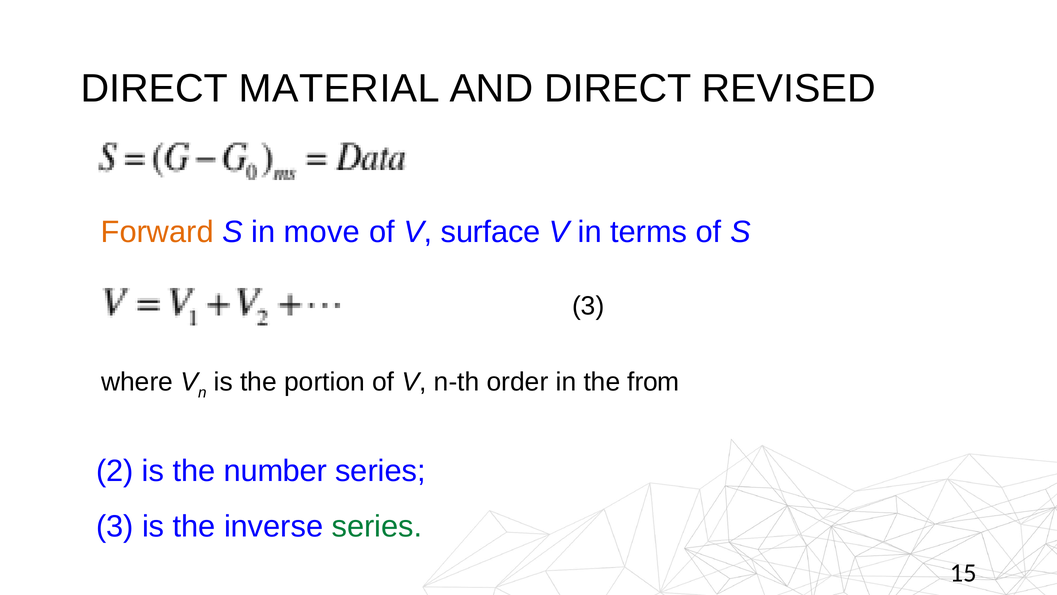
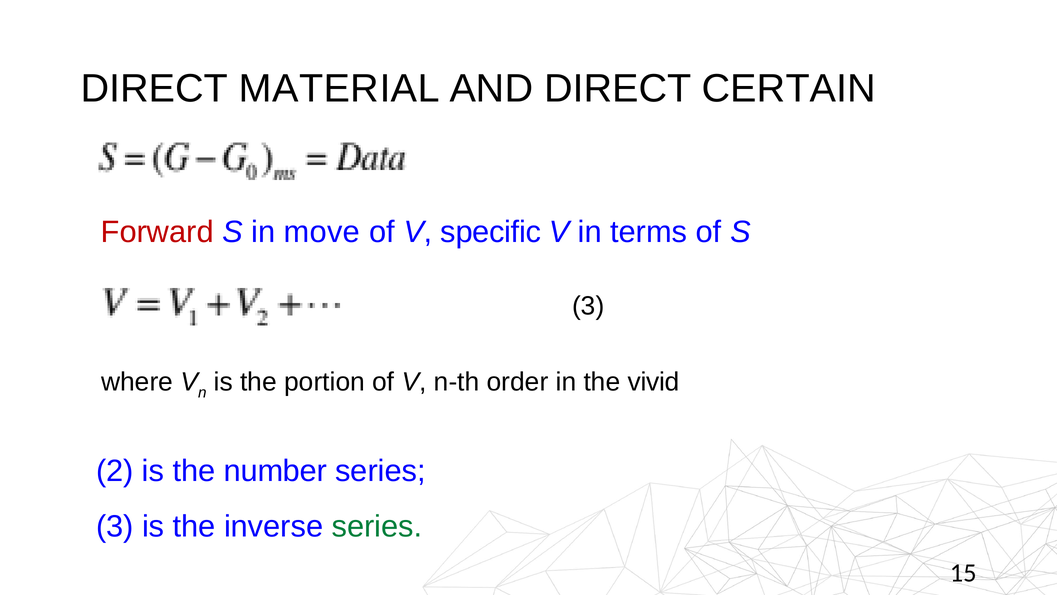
REVISED: REVISED -> CERTAIN
Forward colour: orange -> red
surface: surface -> specific
from: from -> vivid
